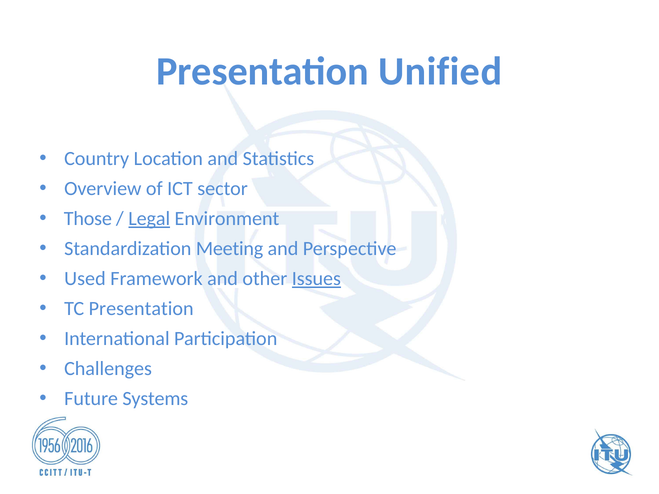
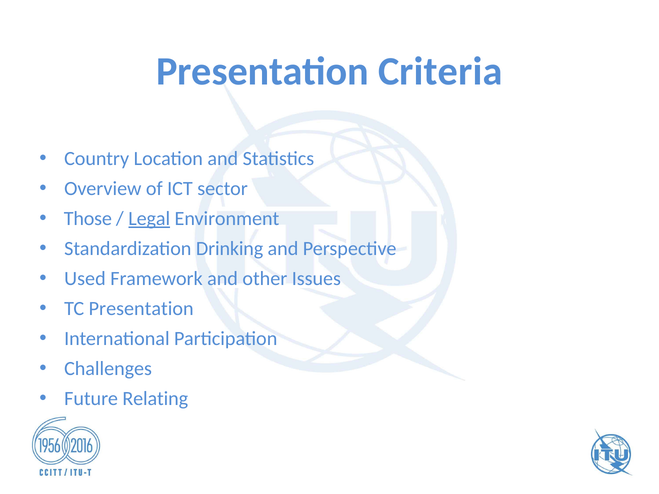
Unified: Unified -> Criteria
Meeting: Meeting -> Drinking
Issues underline: present -> none
Systems: Systems -> Relating
